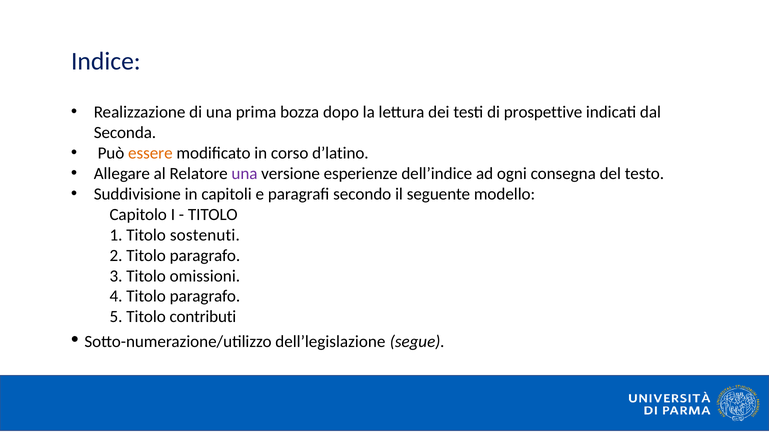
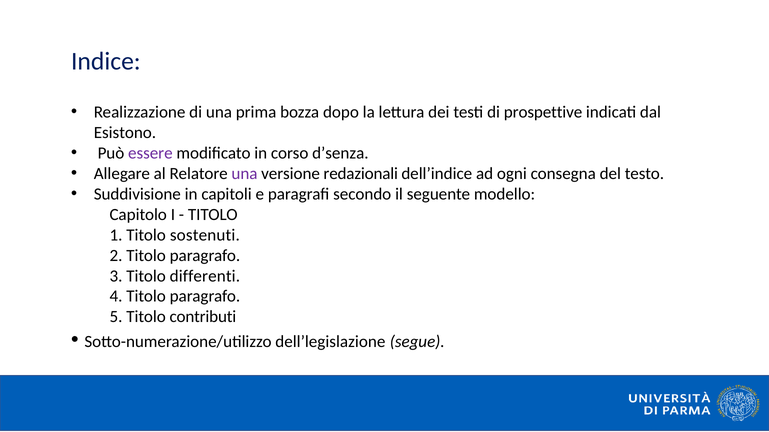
Seconda: Seconda -> Esistono
essere colour: orange -> purple
d’latino: d’latino -> d’senza
esperienze: esperienze -> redazionali
omissioni: omissioni -> differenti
